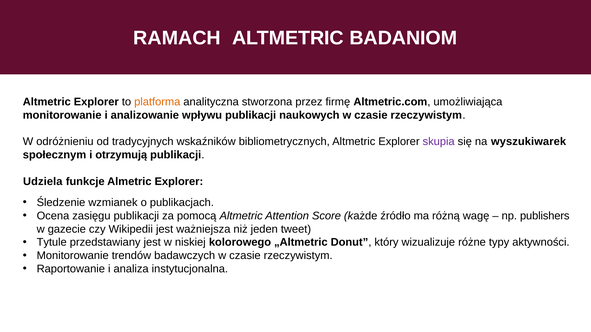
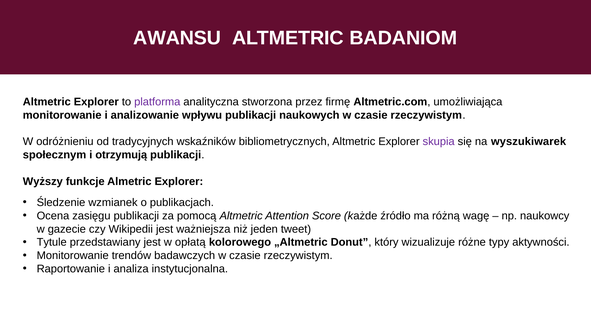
RAMACH: RAMACH -> AWANSU
platforma colour: orange -> purple
Udziela: Udziela -> Wyższy
publishers: publishers -> naukowcy
niskiej: niskiej -> opłatą
